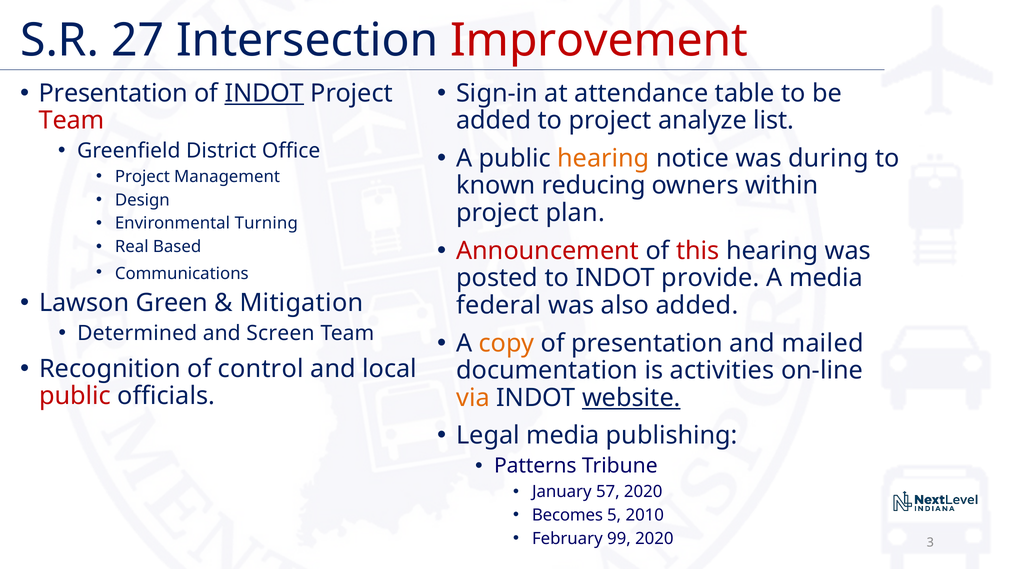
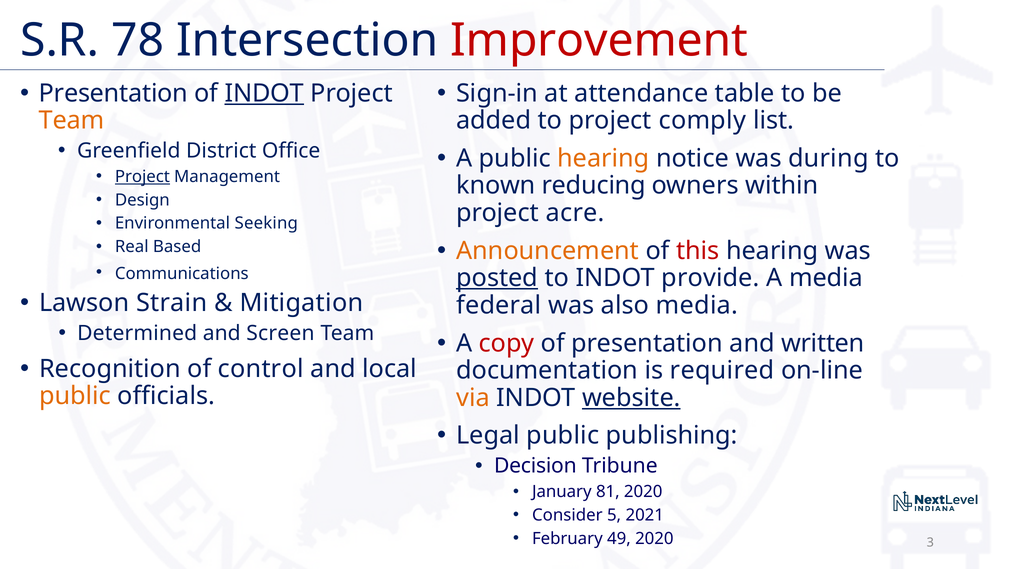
27: 27 -> 78
Team at (71, 120) colour: red -> orange
analyze: analyze -> comply
Project at (142, 176) underline: none -> present
plan: plan -> acre
Turning: Turning -> Seeking
Announcement colour: red -> orange
posted underline: none -> present
Green: Green -> Strain
also added: added -> media
copy colour: orange -> red
mailed: mailed -> written
activities: activities -> required
public at (75, 396) colour: red -> orange
Legal media: media -> public
Patterns: Patterns -> Decision
57: 57 -> 81
Becomes: Becomes -> Consider
2010: 2010 -> 2021
99: 99 -> 49
